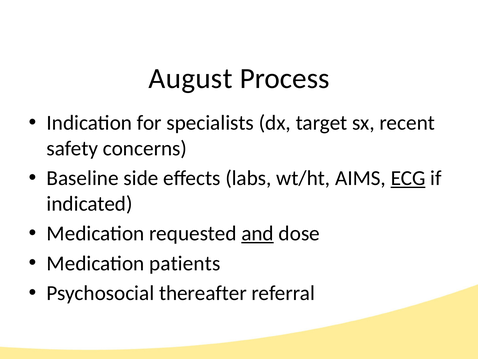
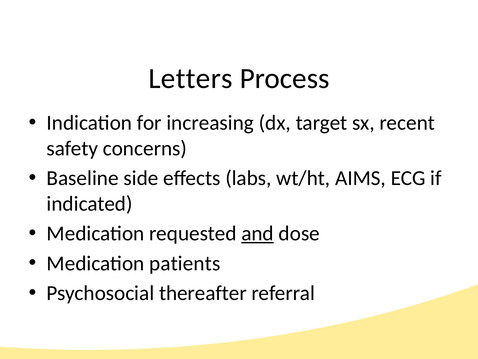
August: August -> Letters
specialists: specialists -> increasing
ECG underline: present -> none
